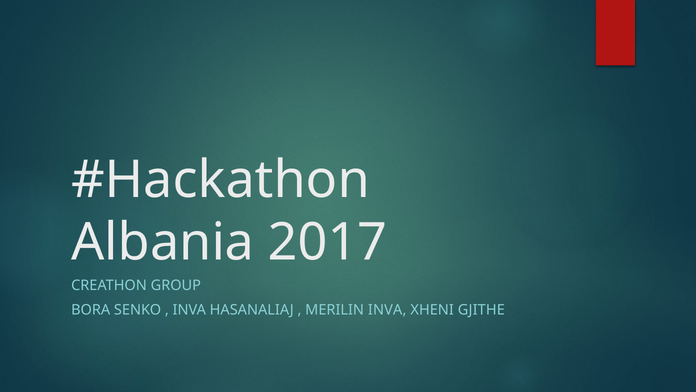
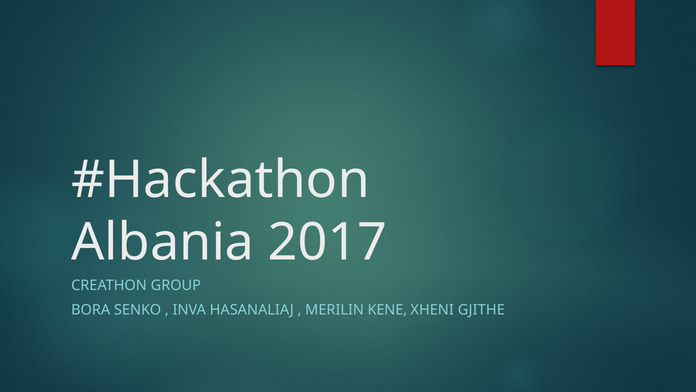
MERILIN INVA: INVA -> KENE
